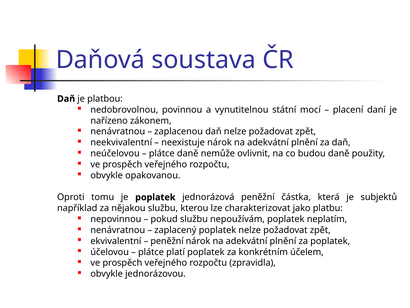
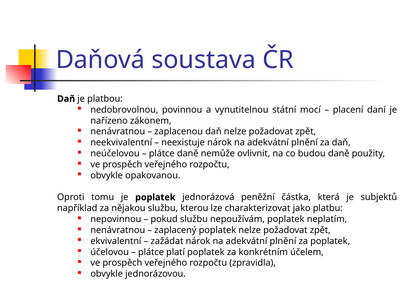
peněžní at (167, 241): peněžní -> zažádat
